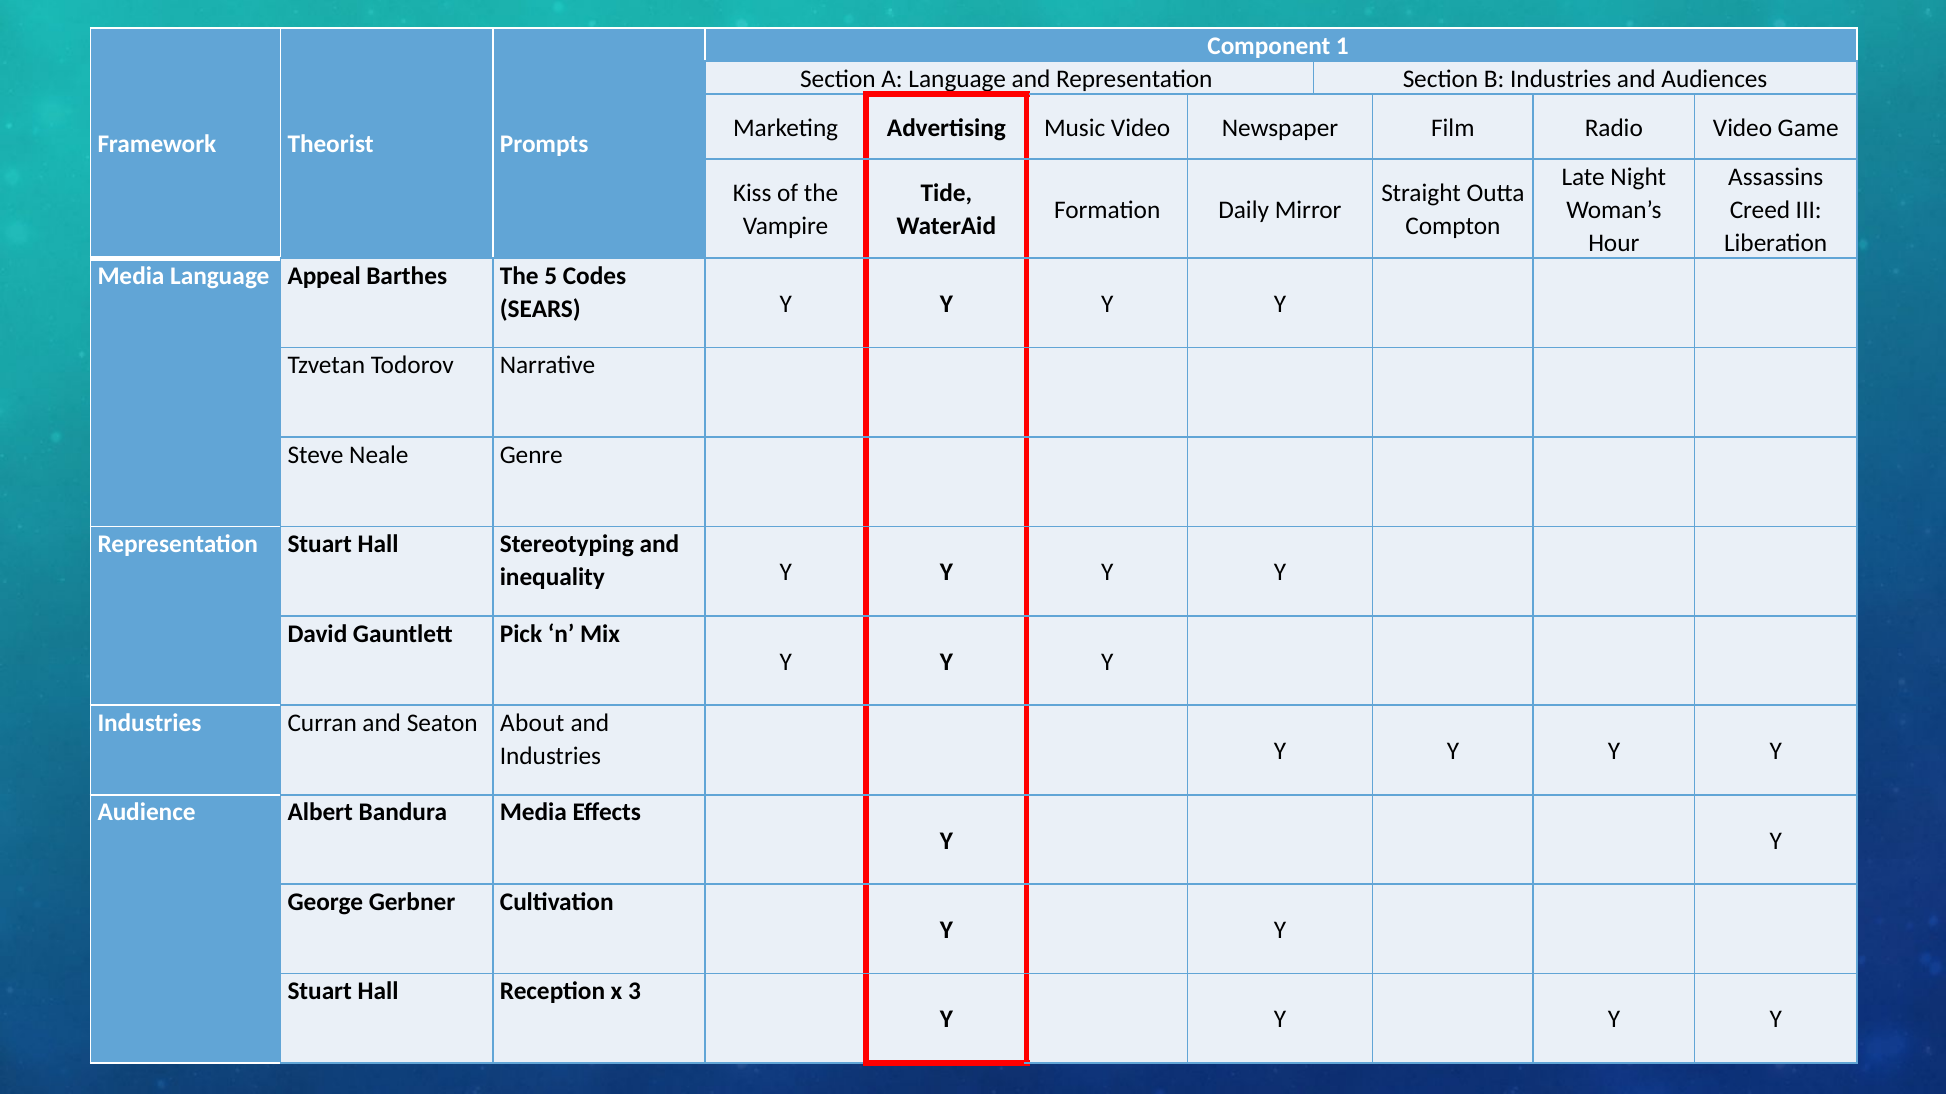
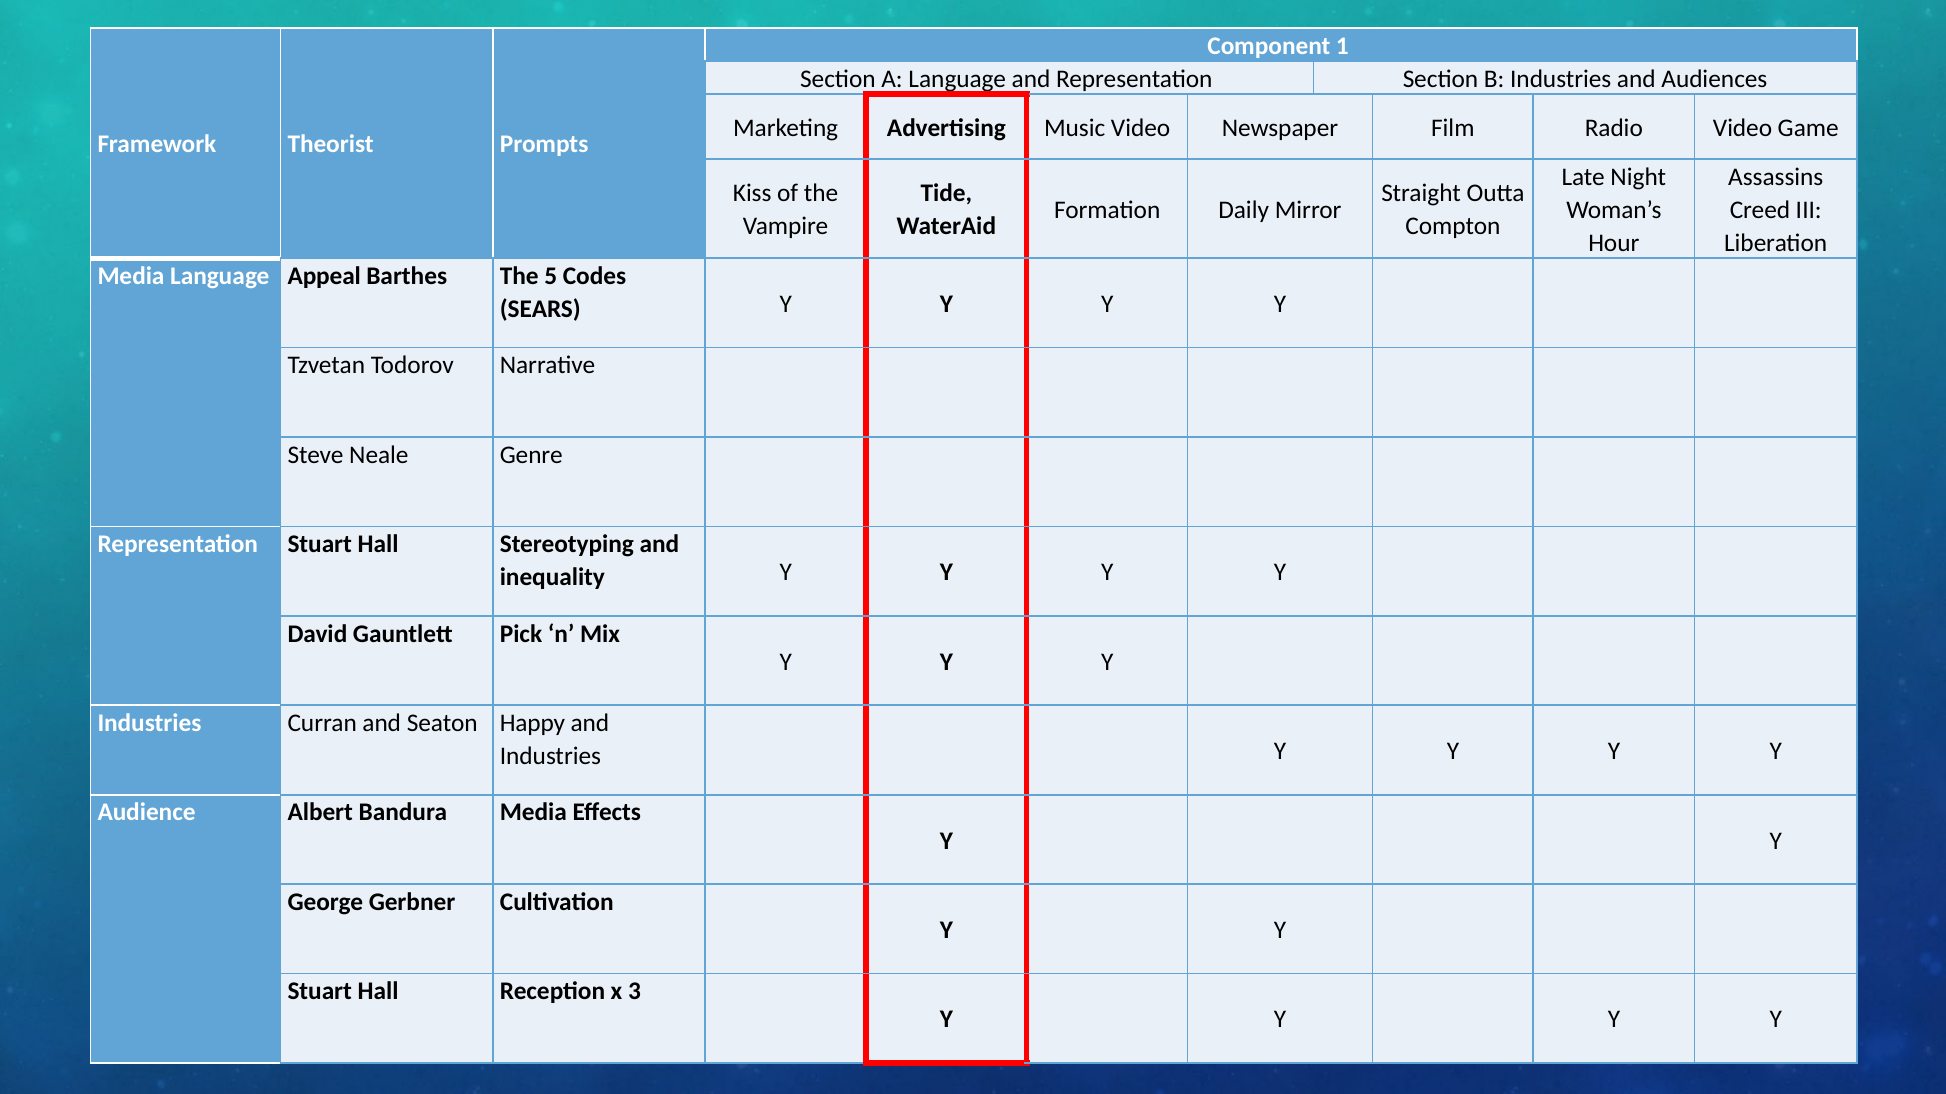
About: About -> Happy
